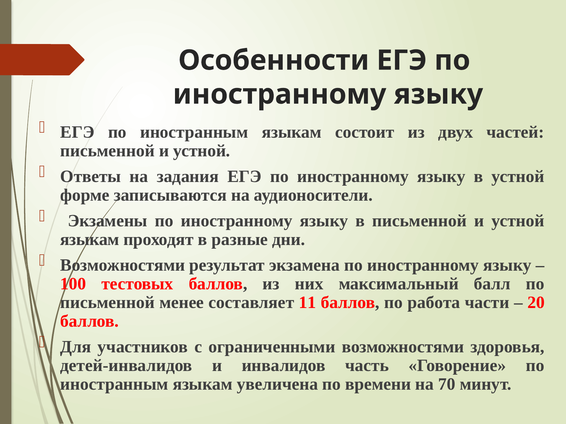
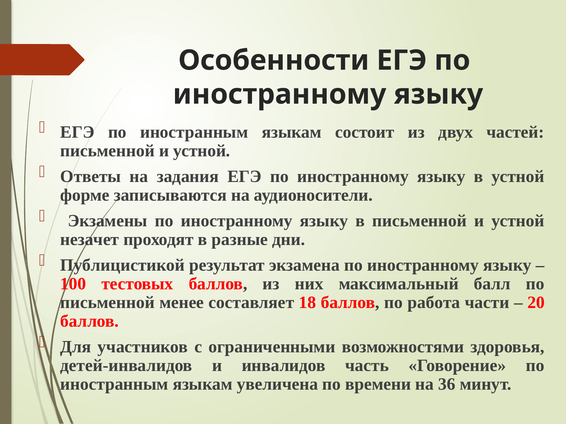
языкам at (90, 240): языкам -> незачет
Возможностями at (123, 266): Возможностями -> Публицистикой
11: 11 -> 18
70: 70 -> 36
